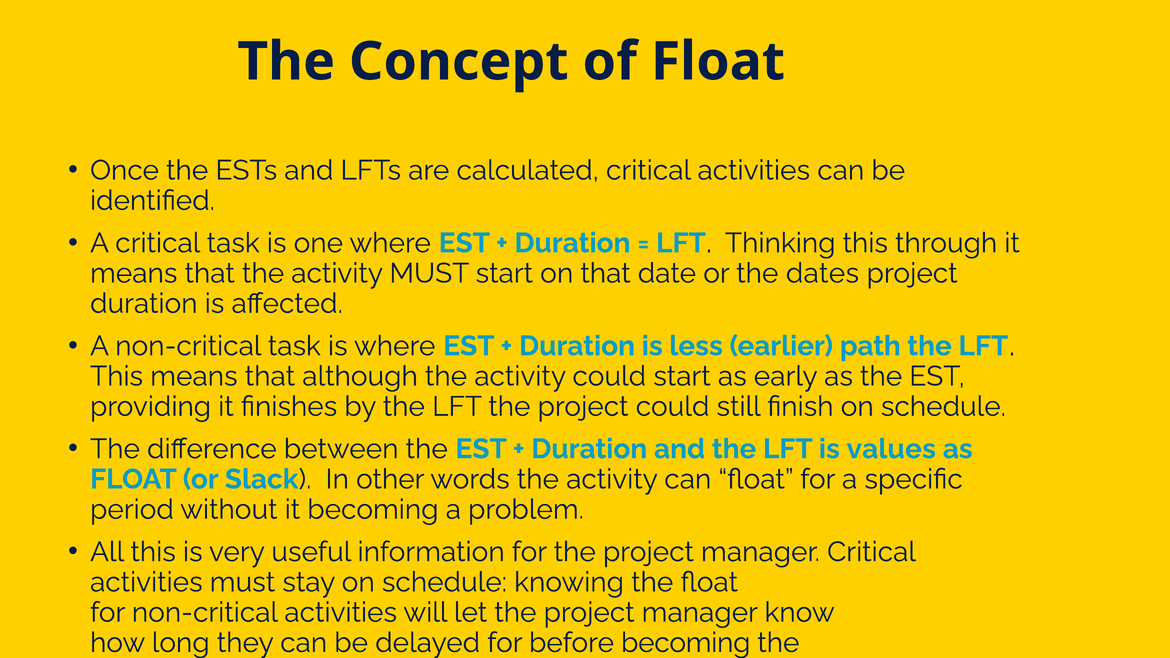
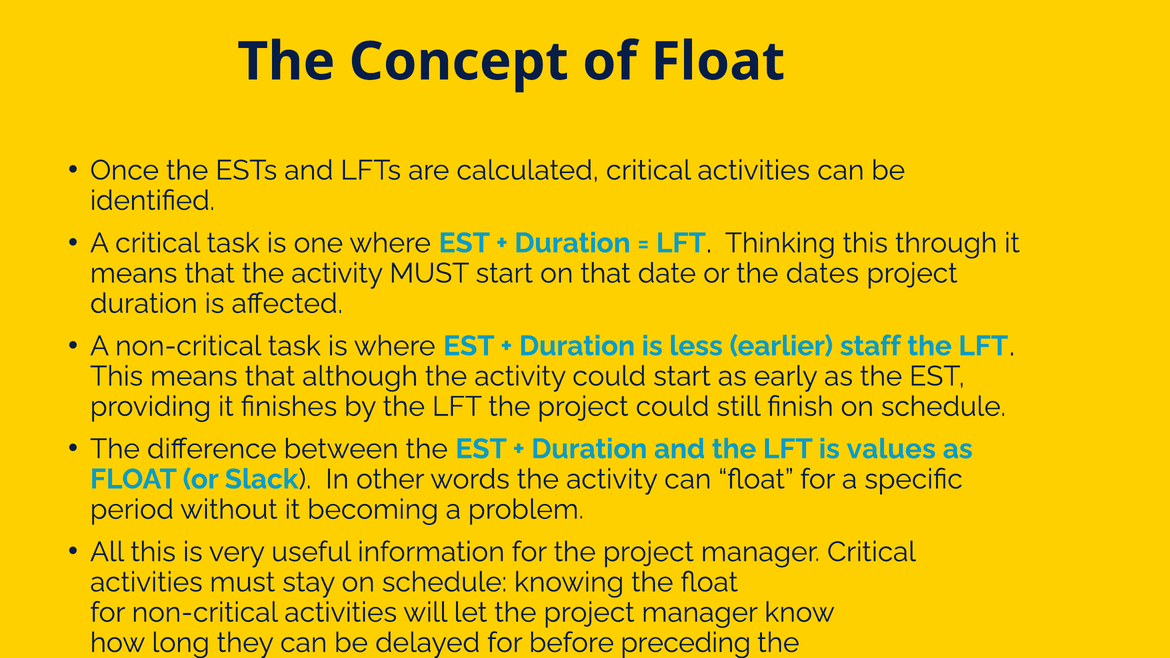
path: path -> staff
before becoming: becoming -> preceding
